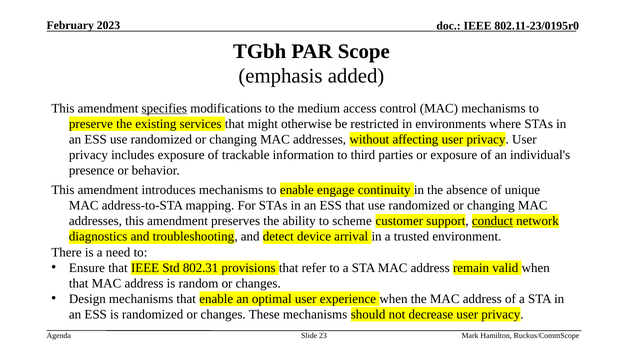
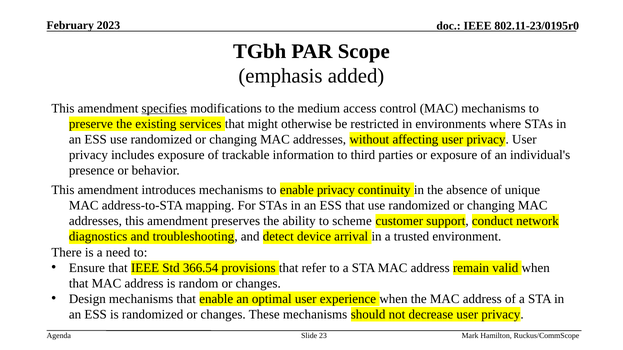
enable engage: engage -> privacy
conduct underline: present -> none
802.31: 802.31 -> 366.54
